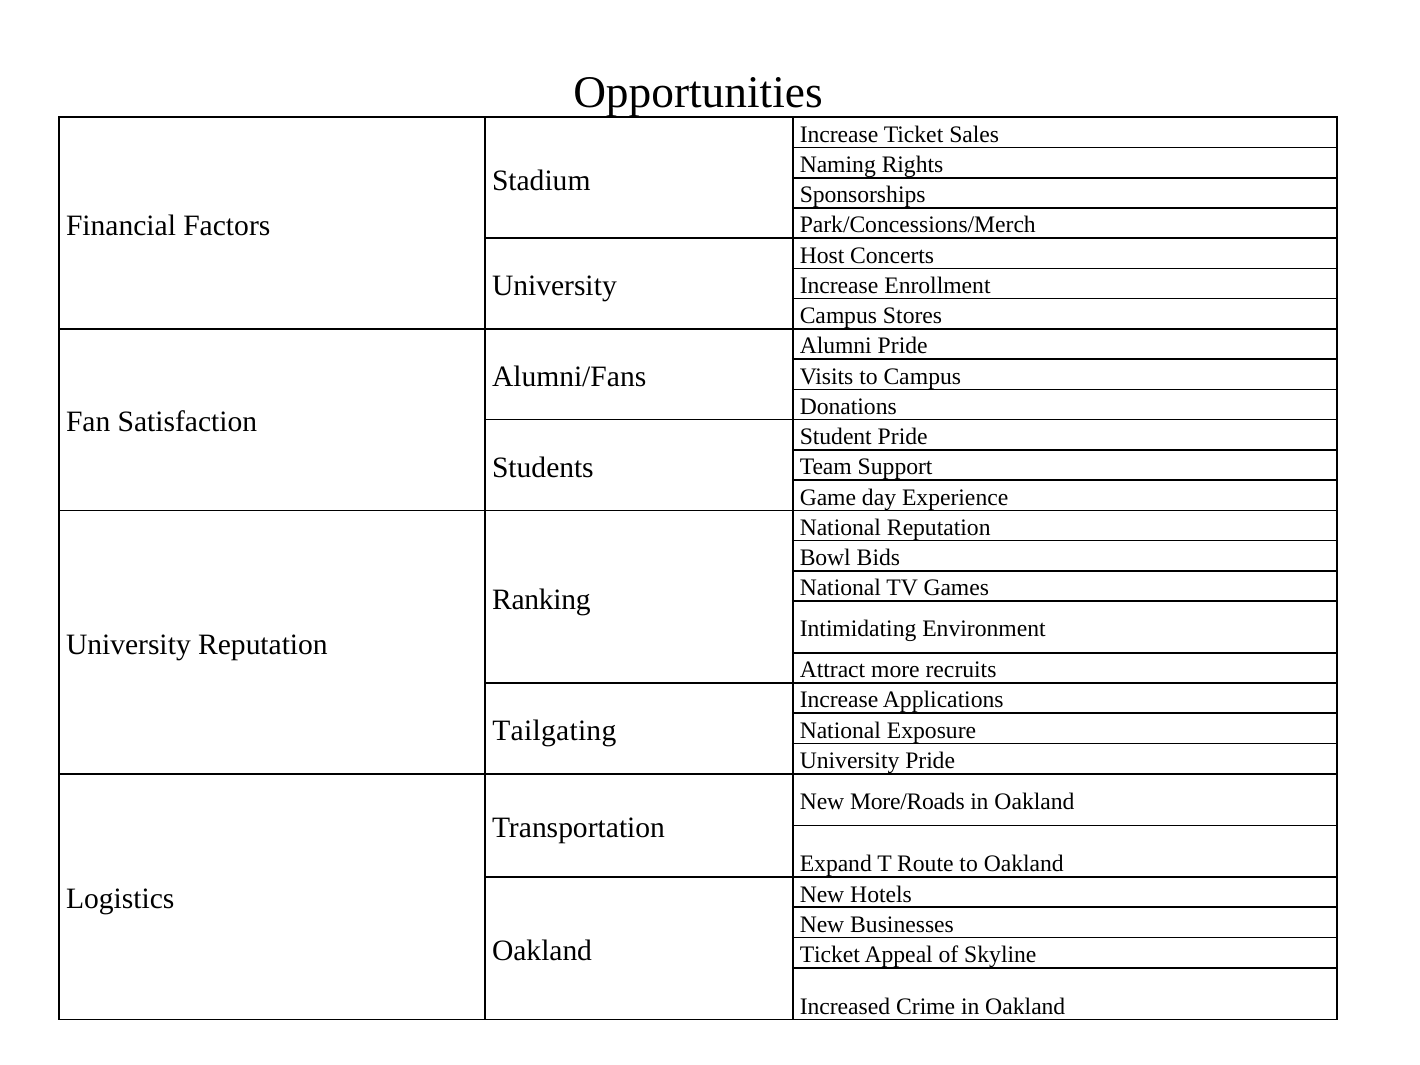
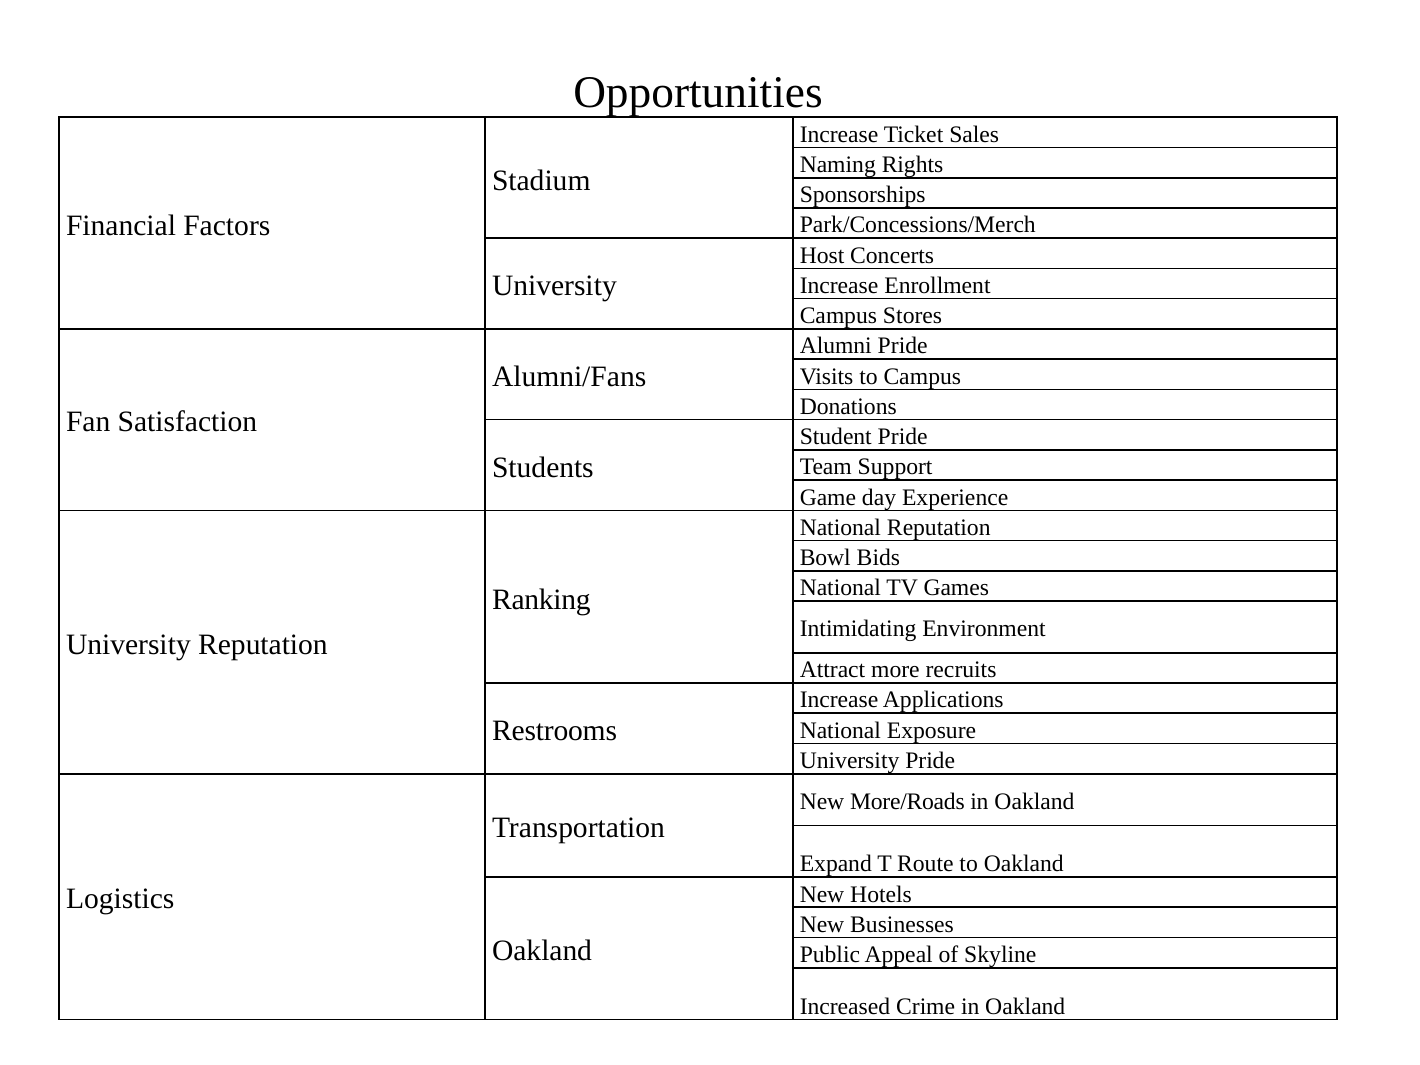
Tailgating: Tailgating -> Restrooms
Ticket at (830, 955): Ticket -> Public
